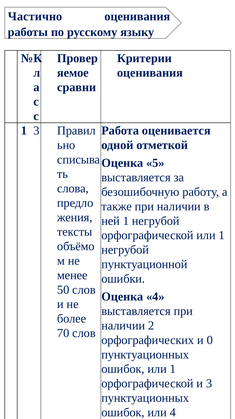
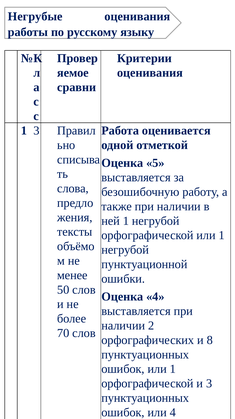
Частично at (35, 16): Частично -> Негрубые
0 at (210, 339): 0 -> 8
